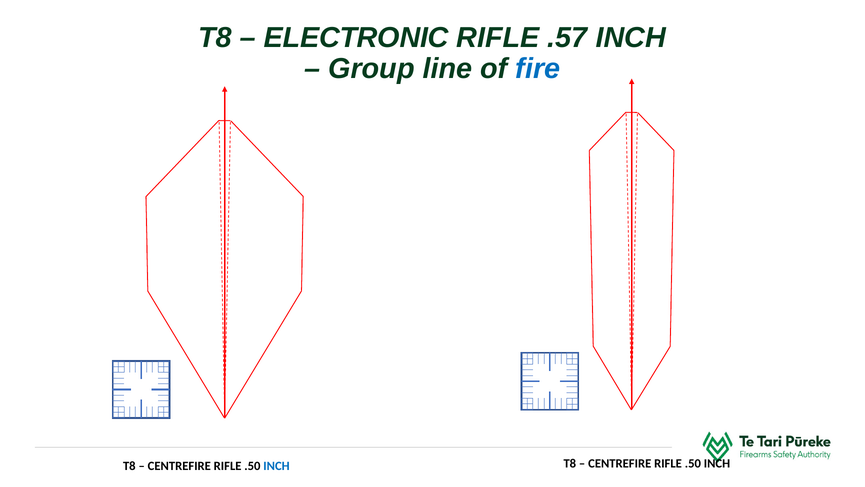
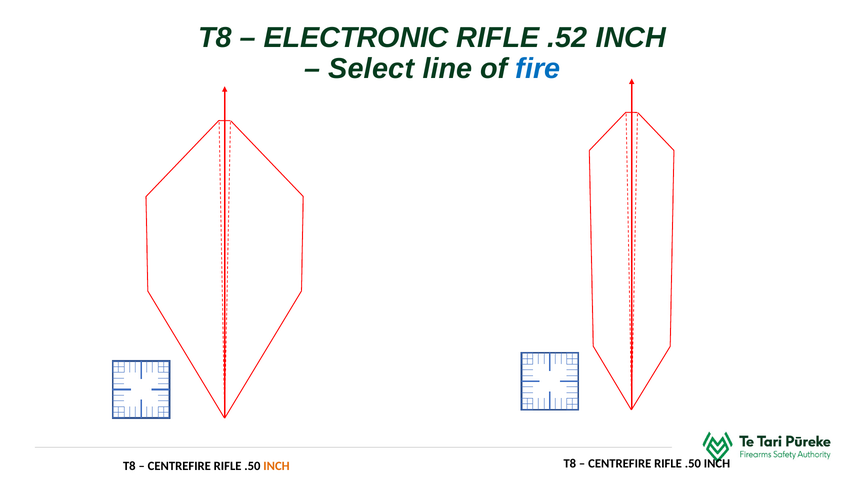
.57: .57 -> .52
Group: Group -> Select
INCH at (277, 466) colour: blue -> orange
